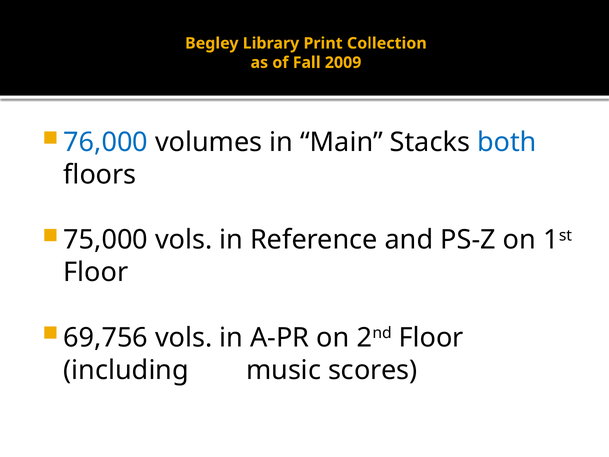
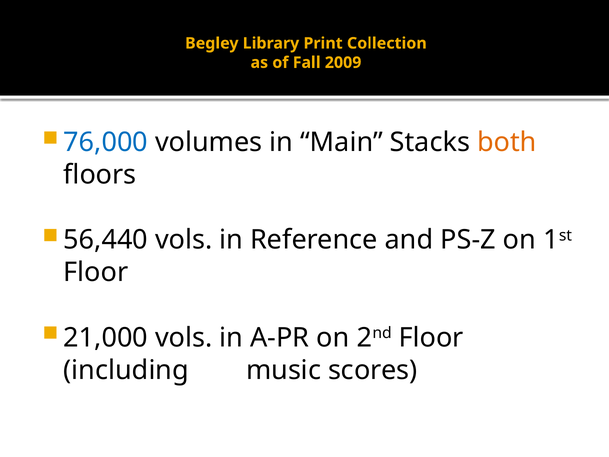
both colour: blue -> orange
75,000: 75,000 -> 56,440
69,756: 69,756 -> 21,000
